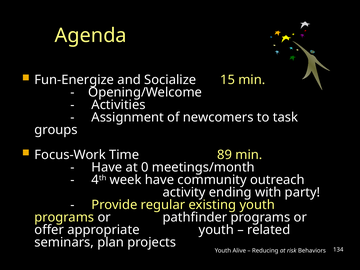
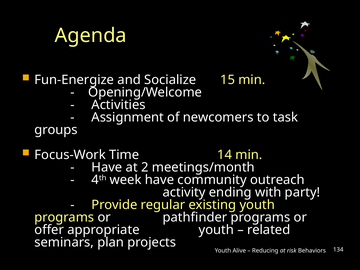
89: 89 -> 14
0: 0 -> 2
